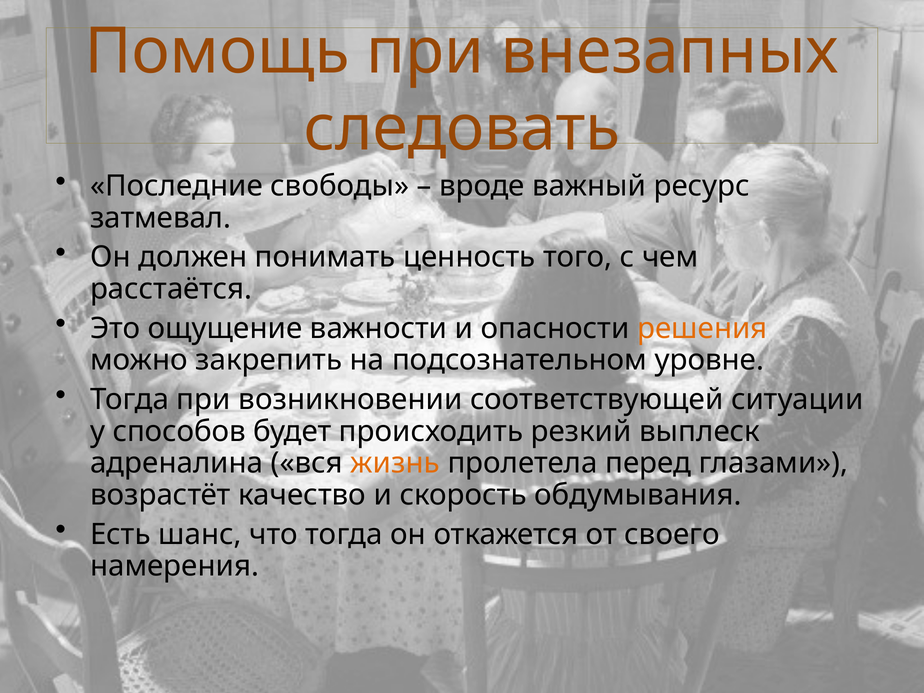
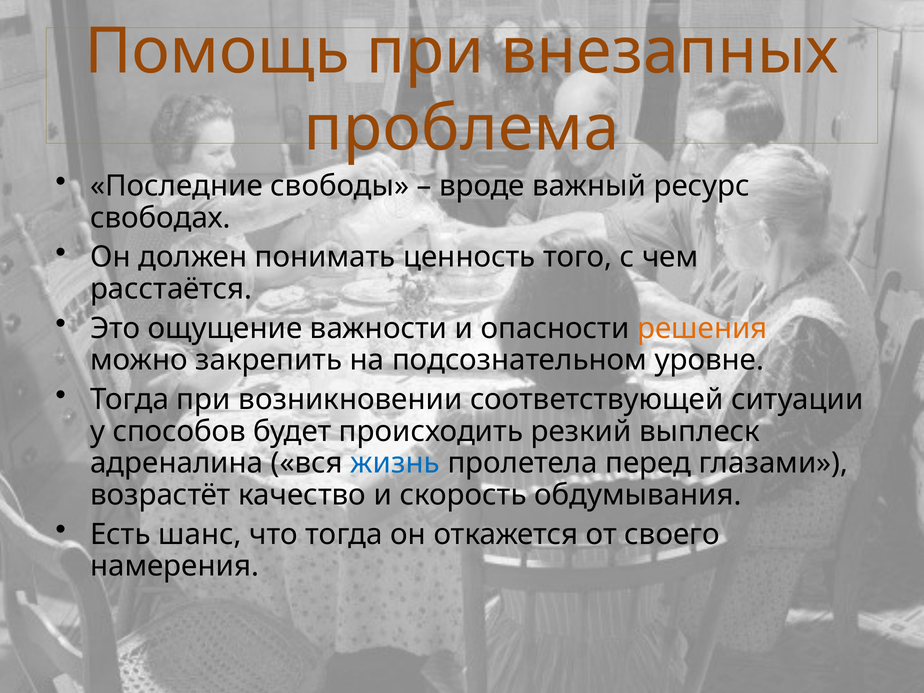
следовать: следовать -> проблема
затмевал: затмевал -> свободах
жизнь colour: orange -> blue
